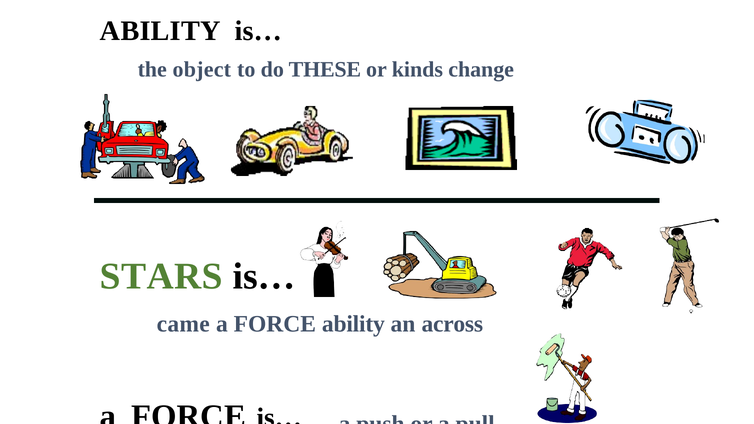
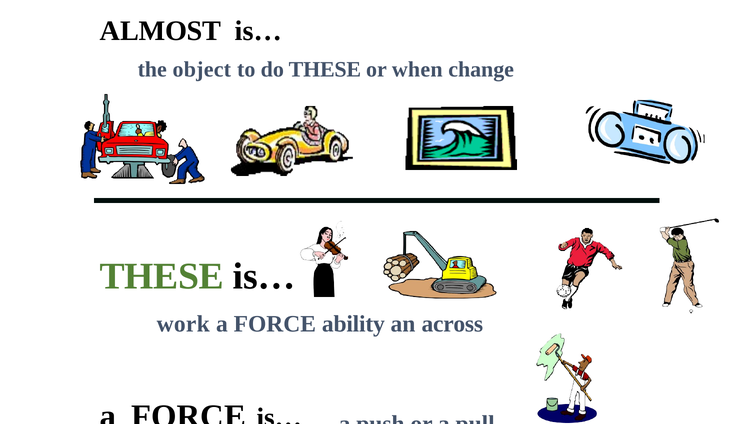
ABILITY at (160, 31): ABILITY -> ALMOST
kinds: kinds -> when
STARS at (161, 277): STARS -> THESE
came: came -> work
